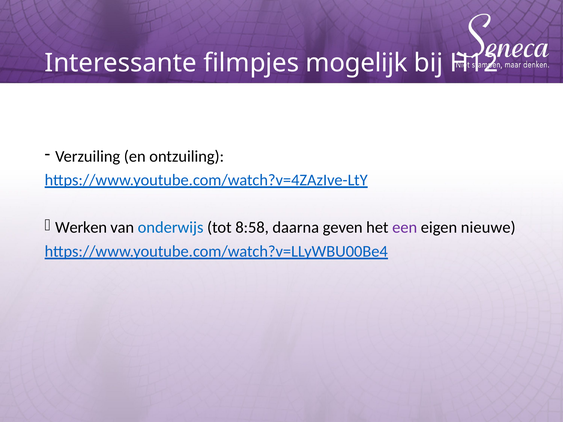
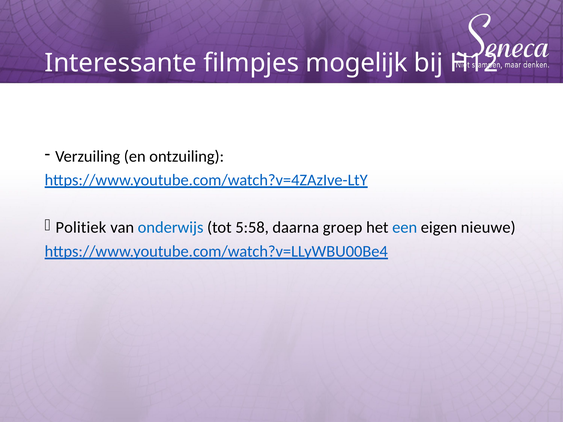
Werken: Werken -> Politiek
8:58: 8:58 -> 5:58
geven: geven -> groep
een colour: purple -> blue
